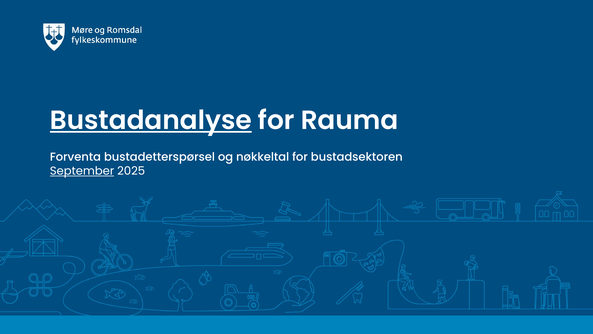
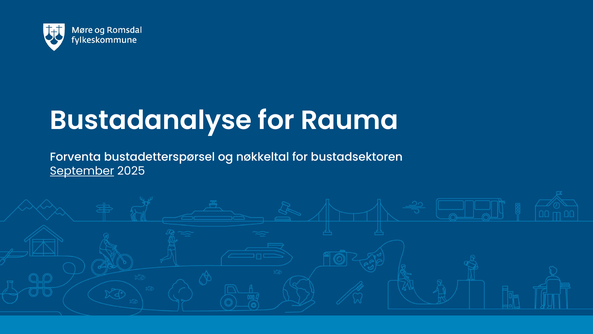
Bustadanalyse underline: present -> none
